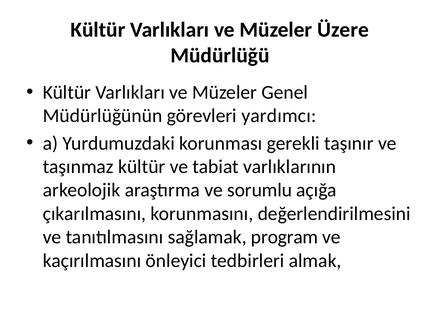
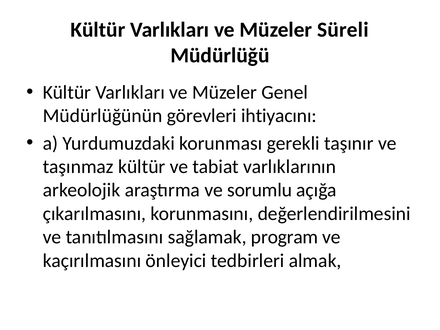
Üzere: Üzere -> Süreli
yardımcı: yardımcı -> ihtiyacını
